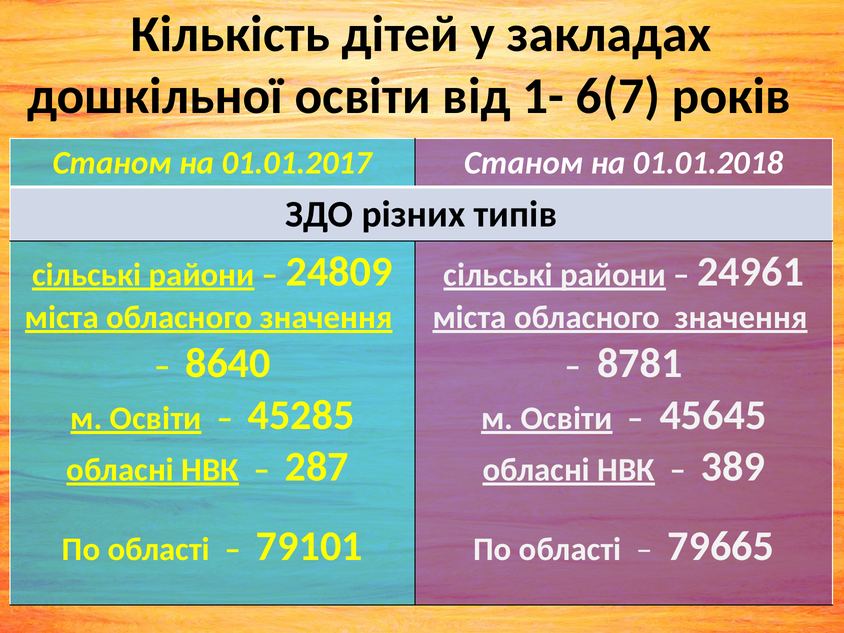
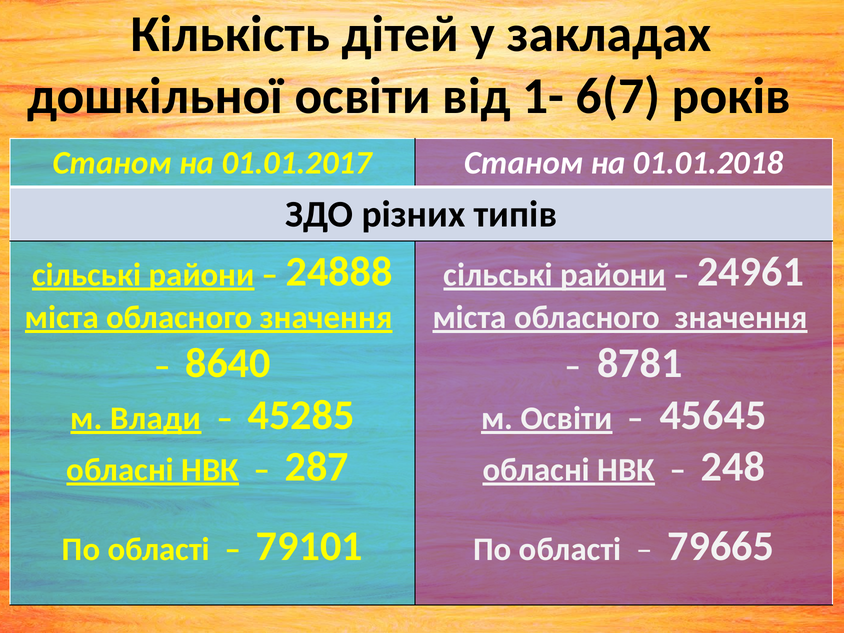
24809: 24809 -> 24888
Освiти: Освiти -> Влади
389: 389 -> 248
